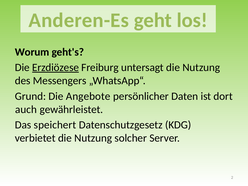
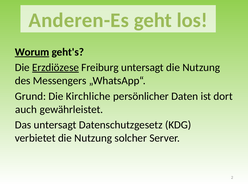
Worum underline: none -> present
Angebote: Angebote -> Kirchliche
Das speichert: speichert -> untersagt
